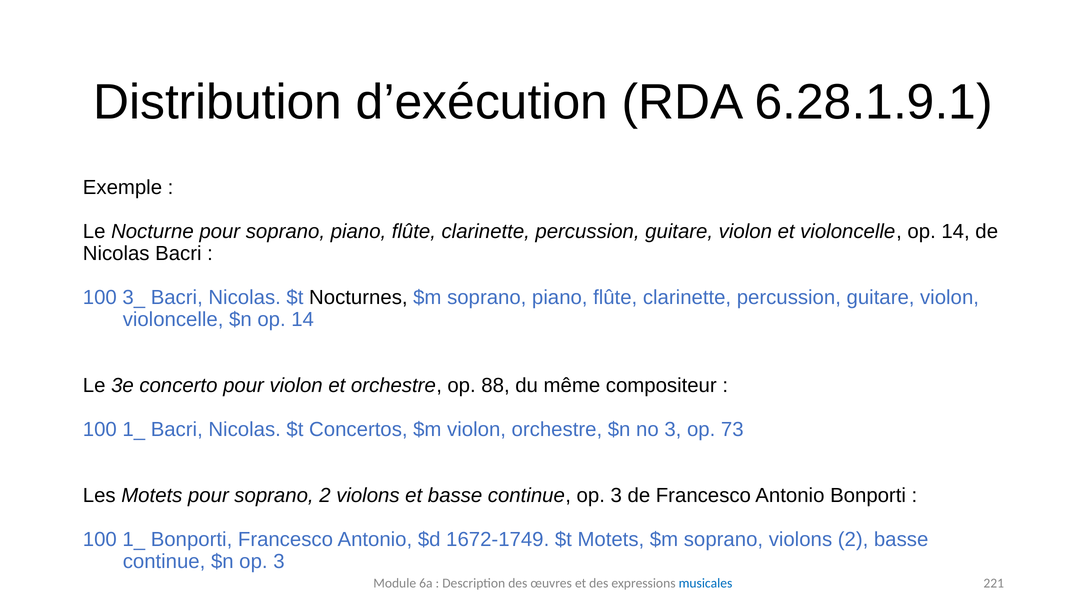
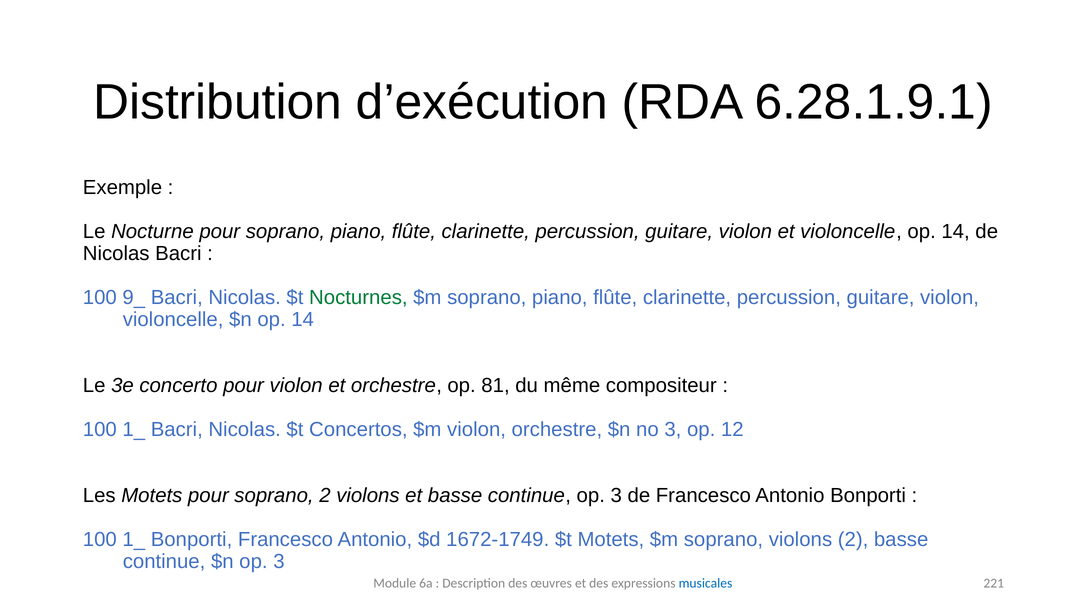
3_: 3_ -> 9_
Nocturnes colour: black -> green
88: 88 -> 81
73: 73 -> 12
